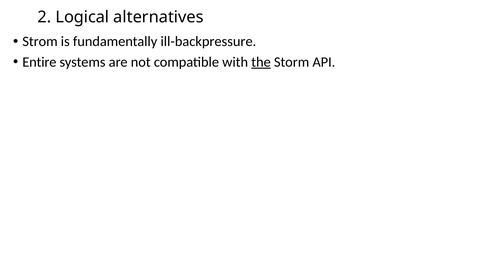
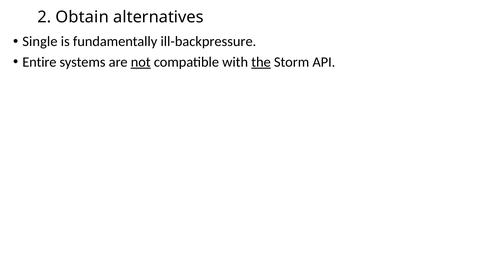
Logical: Logical -> Obtain
Strom: Strom -> Single
not underline: none -> present
